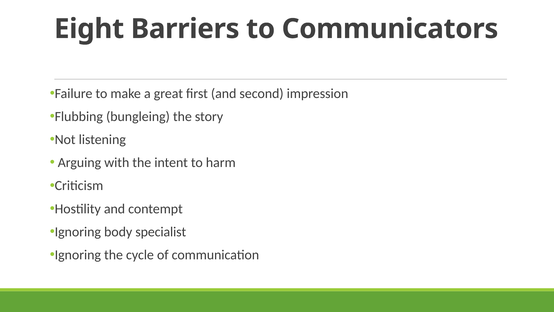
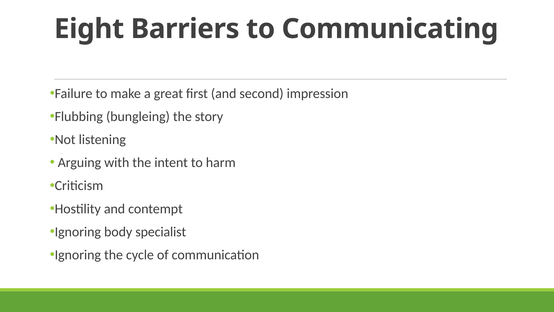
Communicators: Communicators -> Communicating
